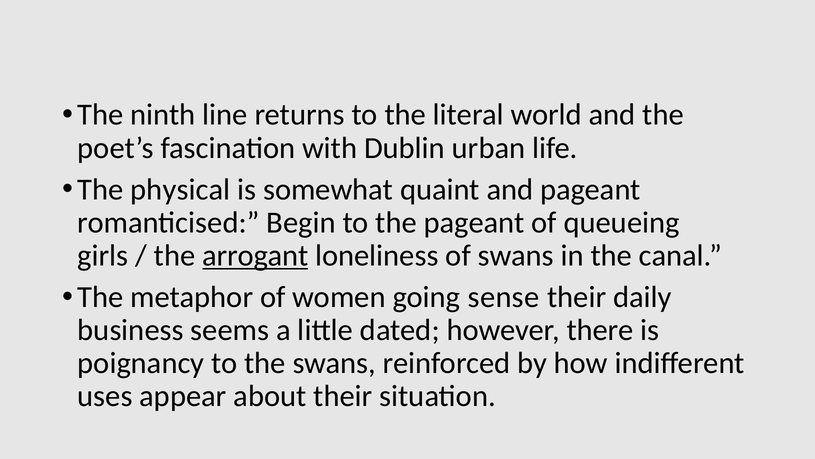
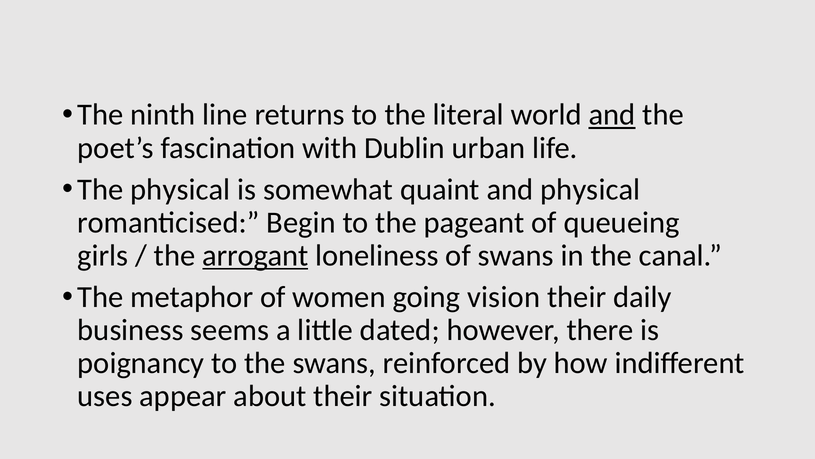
and at (612, 115) underline: none -> present
and pageant: pageant -> physical
sense: sense -> vision
